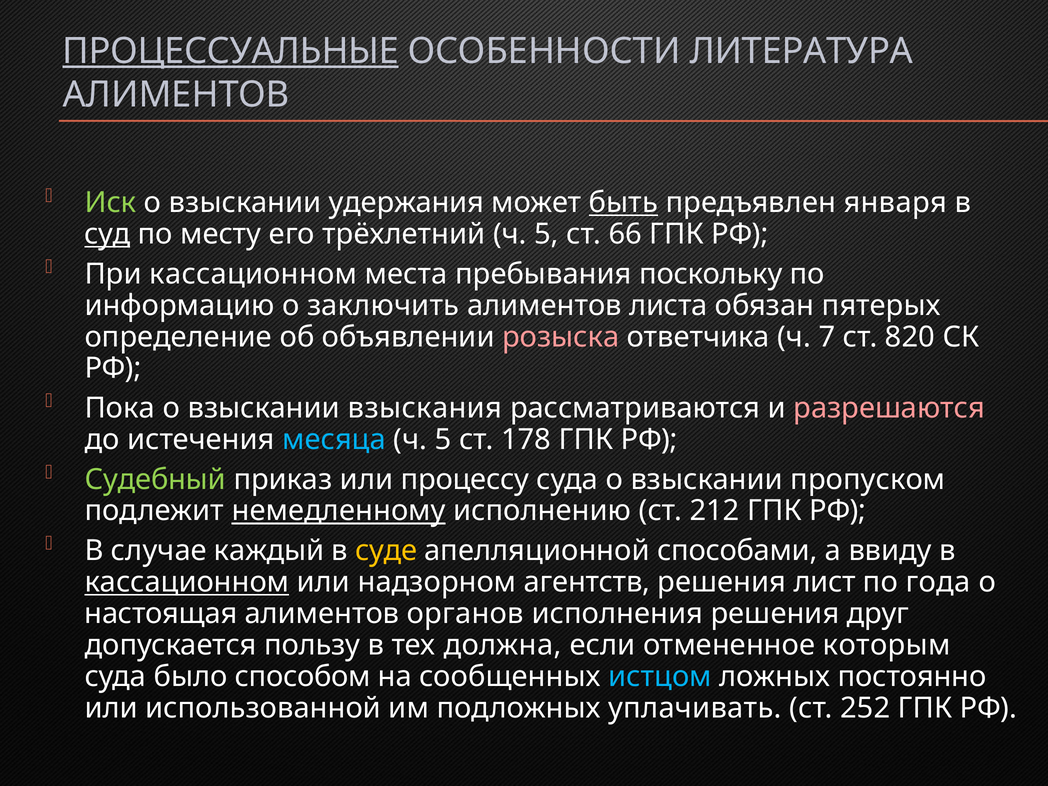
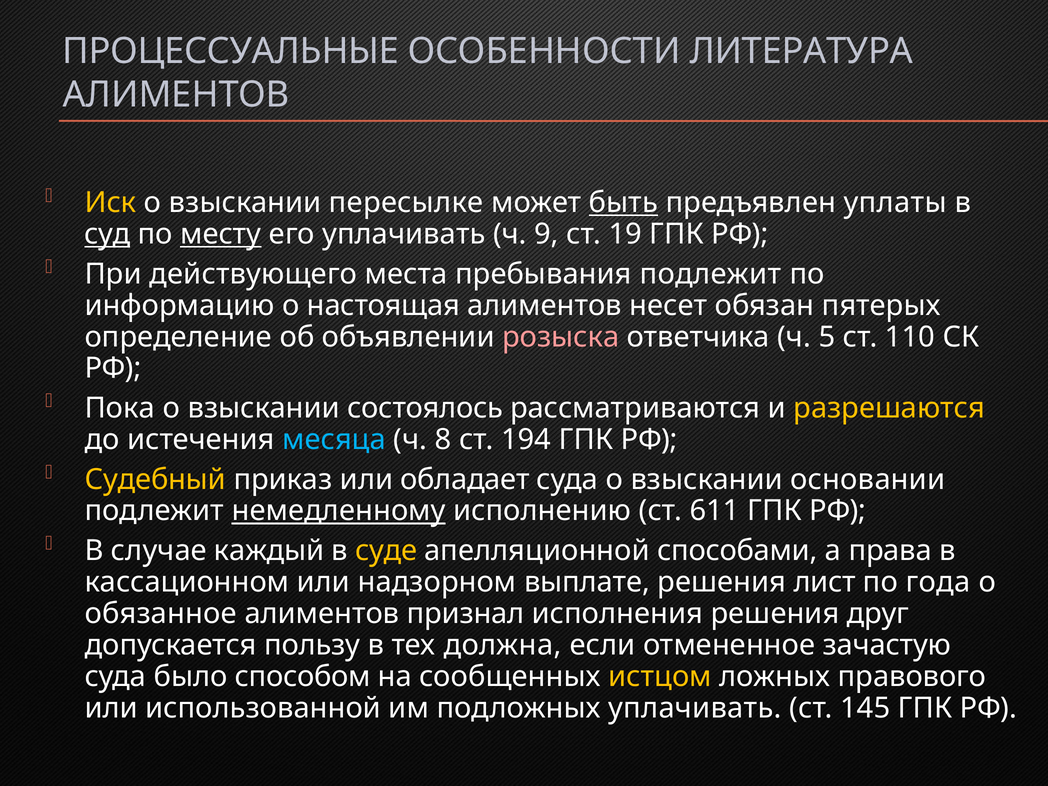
ПРОЦЕССУАЛЬНЫЕ underline: present -> none
Иск colour: light green -> yellow
удержания: удержания -> пересылке
января: января -> уплаты
месту underline: none -> present
его трёхлетний: трёхлетний -> уплачивать
5 at (547, 234): 5 -> 9
66: 66 -> 19
При кассационном: кассационном -> действующего
пребывания поскольку: поскольку -> подлежит
заключить: заключить -> настоящая
листа: листа -> несет
7: 7 -> 5
820: 820 -> 110
взыскания: взыскания -> состоялось
разрешаются colour: pink -> yellow
5 at (443, 440): 5 -> 8
178: 178 -> 194
Судебный colour: light green -> yellow
процессу: процессу -> обладает
пропуском: пропуском -> основании
212: 212 -> 611
ввиду: ввиду -> права
кассационном at (187, 582) underline: present -> none
агентств: агентств -> выплате
настоящая: настоящая -> обязанное
органов: органов -> признал
которым: которым -> зачастую
истцом colour: light blue -> yellow
постоянно: постоянно -> правового
252: 252 -> 145
